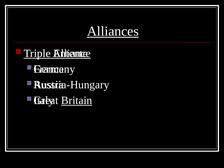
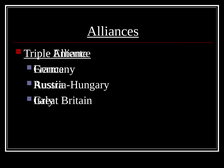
Britain underline: present -> none
